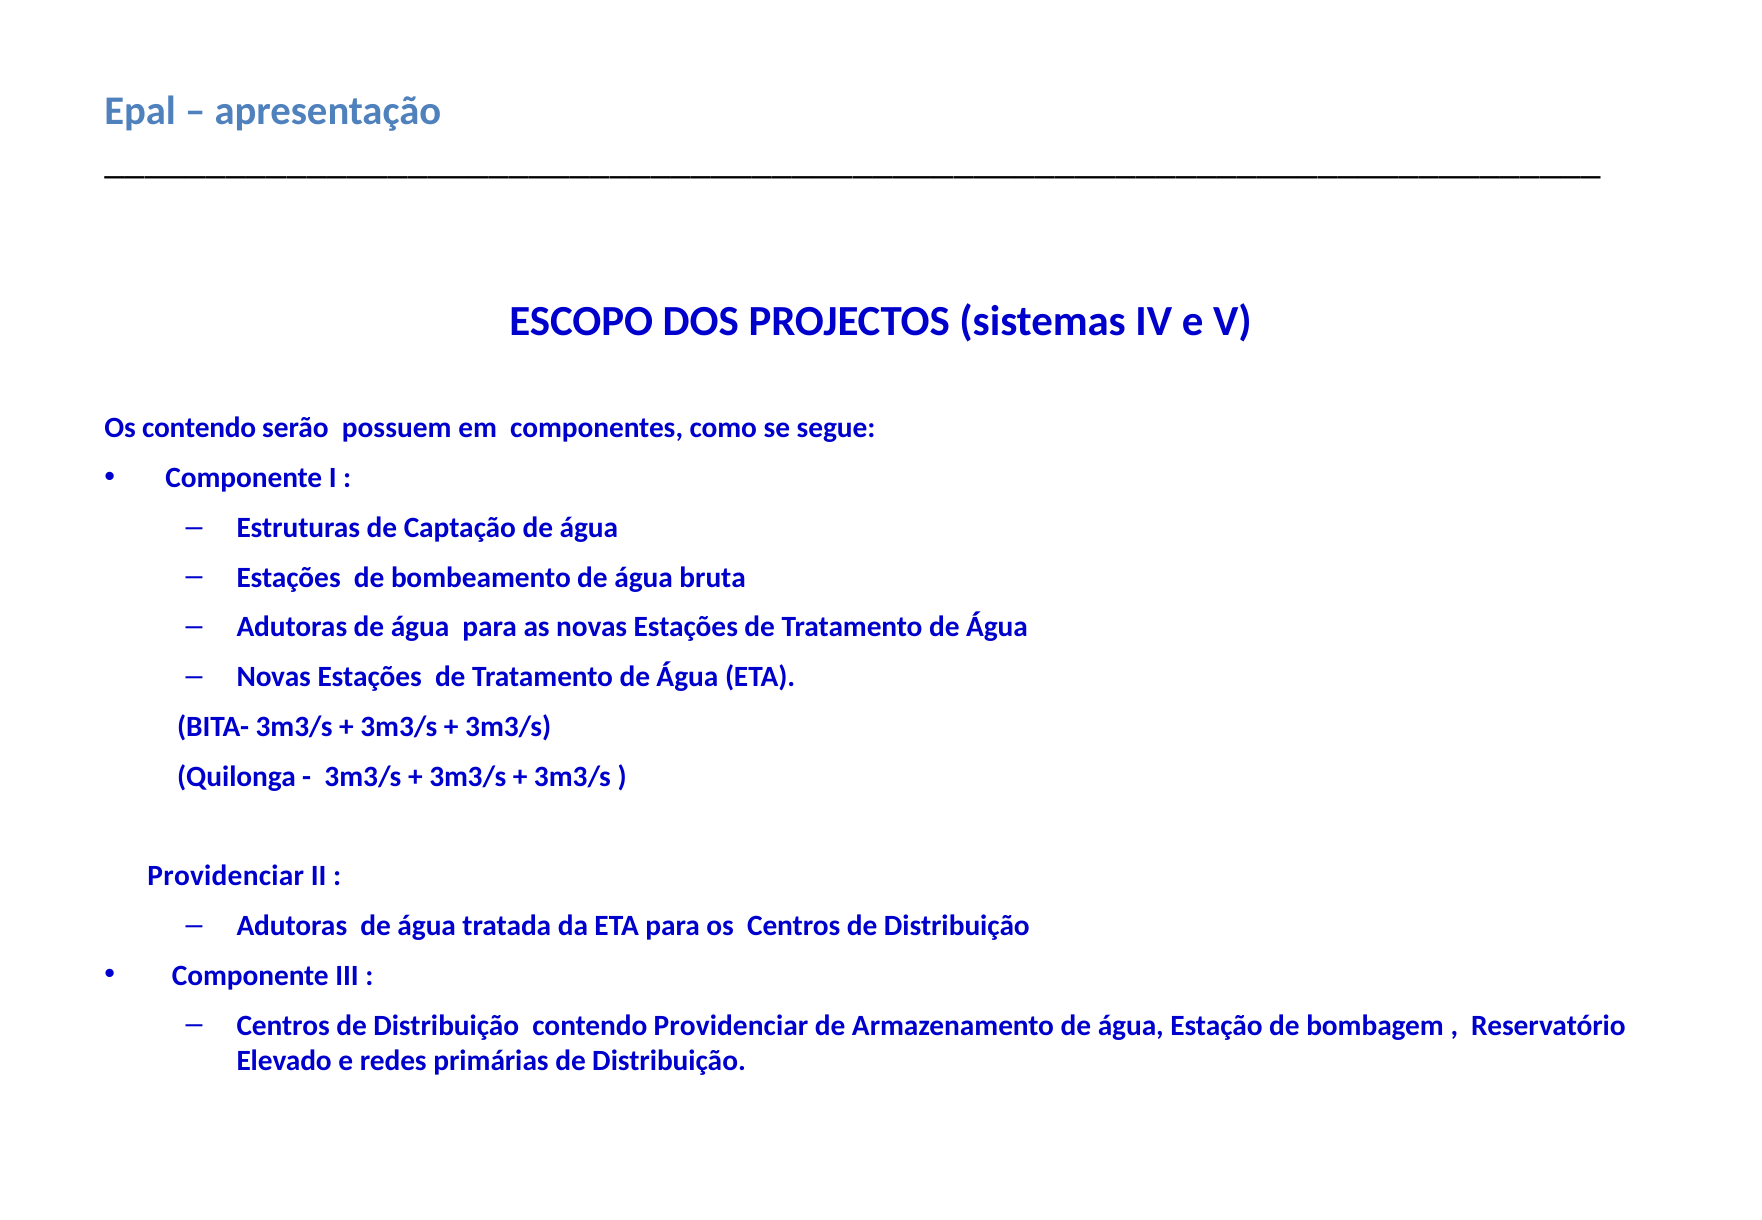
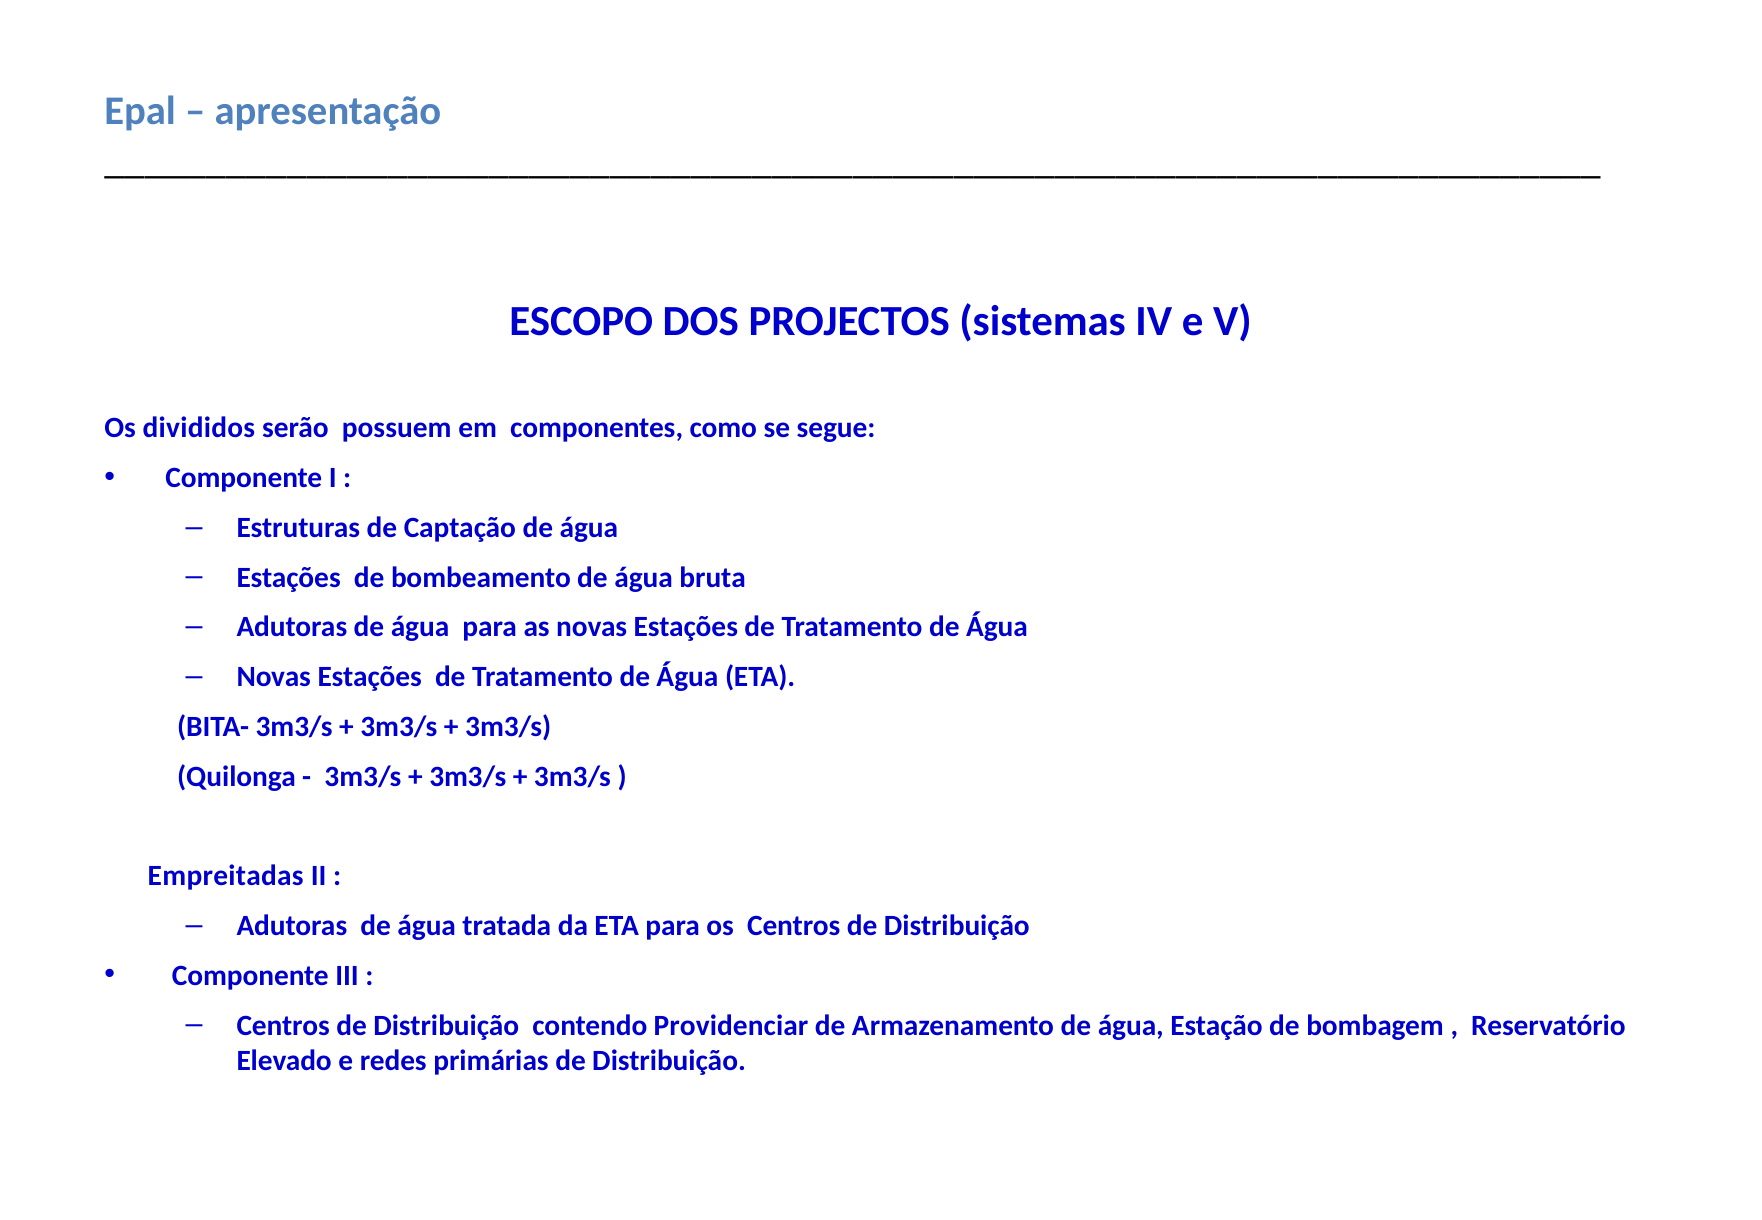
Os contendo: contendo -> divididos
Providenciar at (226, 876): Providenciar -> Empreitadas
